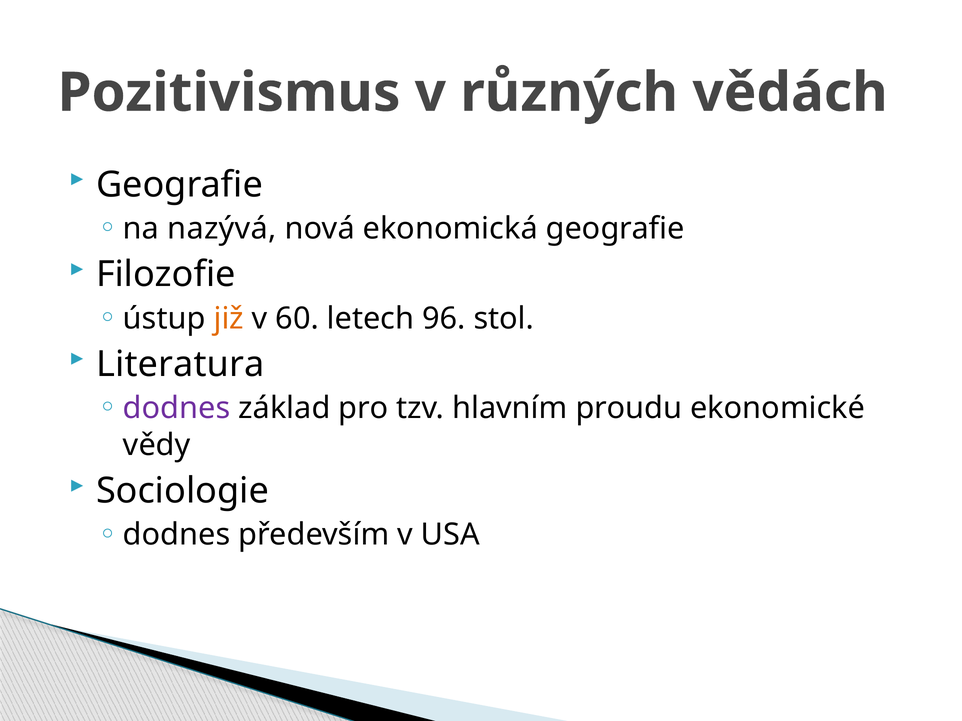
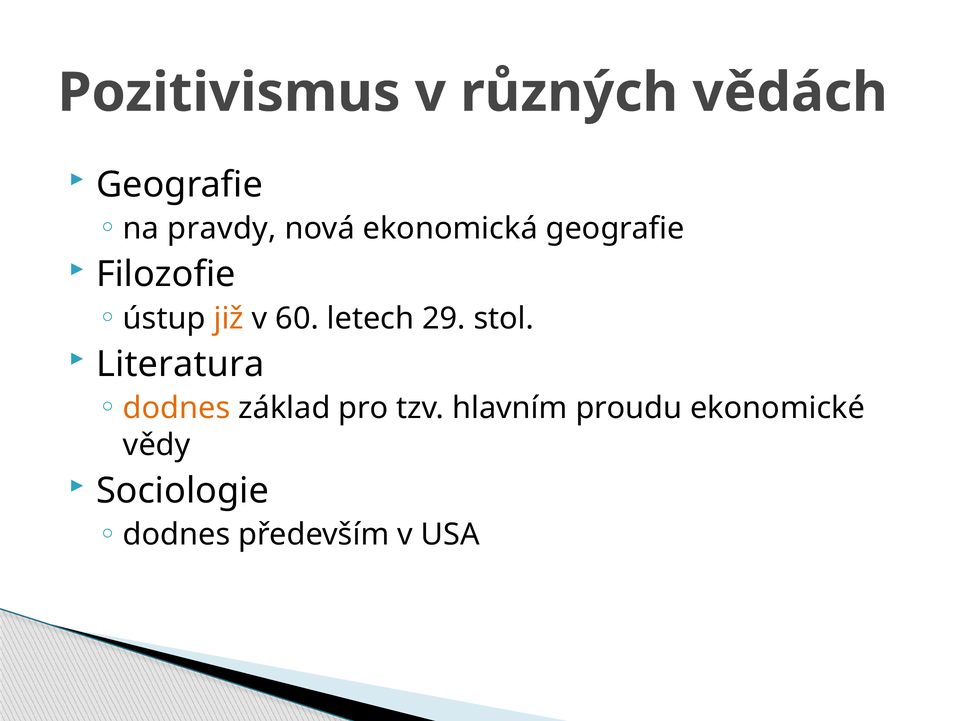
nazývá: nazývá -> pravdy
96: 96 -> 29
dodnes at (177, 408) colour: purple -> orange
